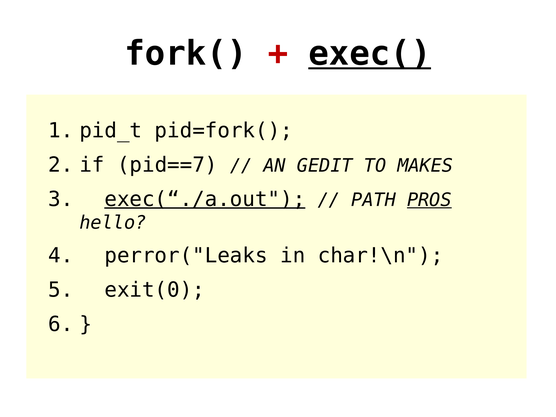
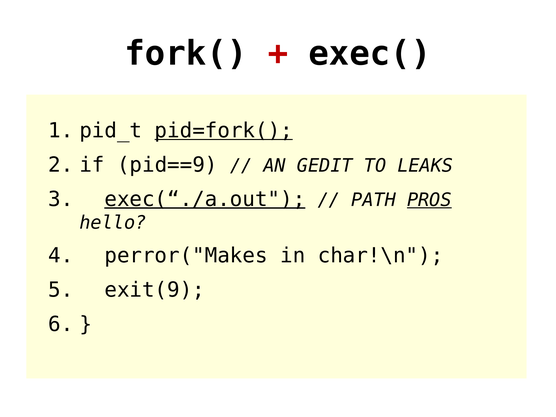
exec( underline: present -> none
pid=fork( underline: none -> present
pid==7: pid==7 -> pid==9
MAKES: MAKES -> LEAKS
perror("Leaks: perror("Leaks -> perror("Makes
exit(0: exit(0 -> exit(9
